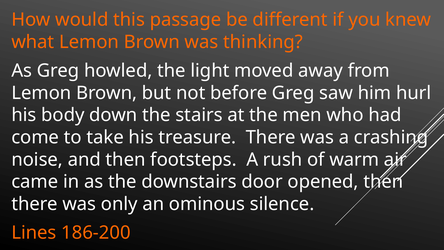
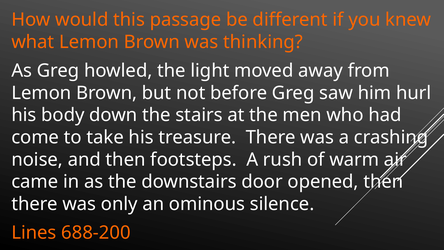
186-200: 186-200 -> 688-200
